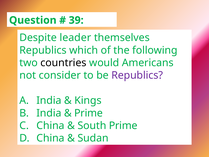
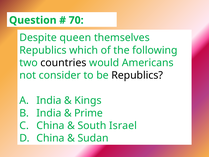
39: 39 -> 70
leader: leader -> queen
Republics at (137, 75) colour: purple -> black
South Prime: Prime -> Israel
